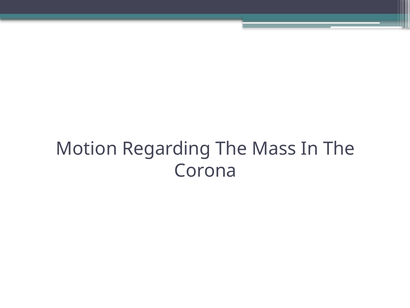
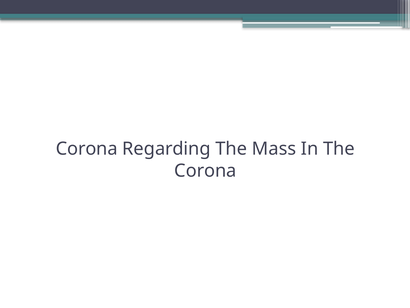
Motion at (87, 149): Motion -> Corona
